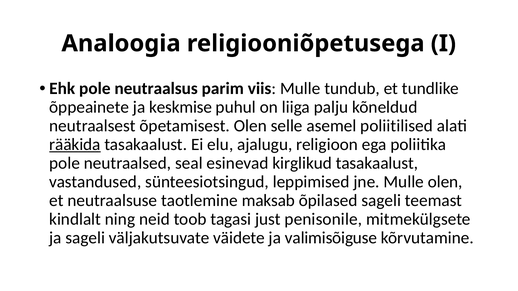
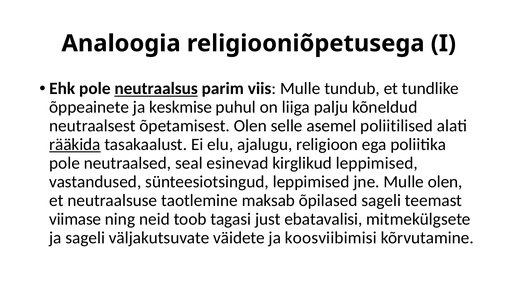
neutraalsus underline: none -> present
kirglikud tasakaalust: tasakaalust -> leppimised
kindlalt: kindlalt -> viimase
penisonile: penisonile -> ebatavalisi
valimisõiguse: valimisõiguse -> koosviibimisi
